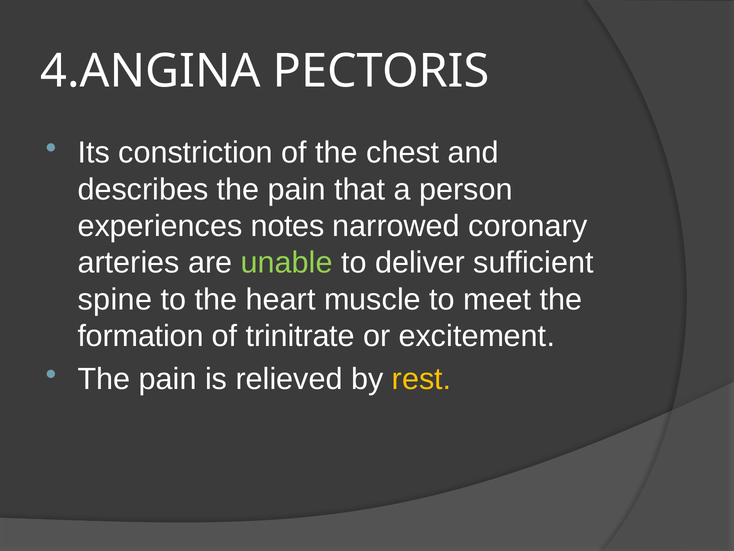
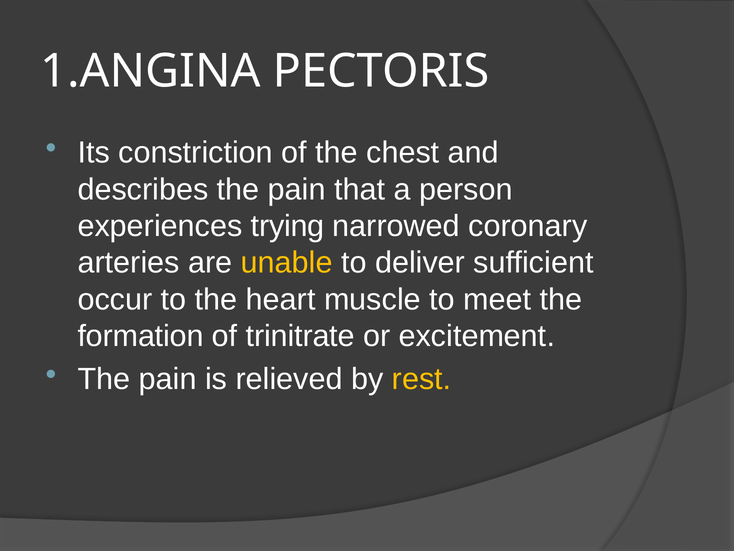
4.ANGINA: 4.ANGINA -> 1.ANGINA
notes: notes -> trying
unable colour: light green -> yellow
spine: spine -> occur
